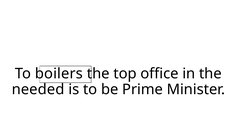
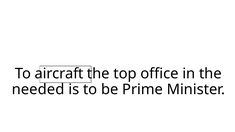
boilers: boilers -> aircraft
